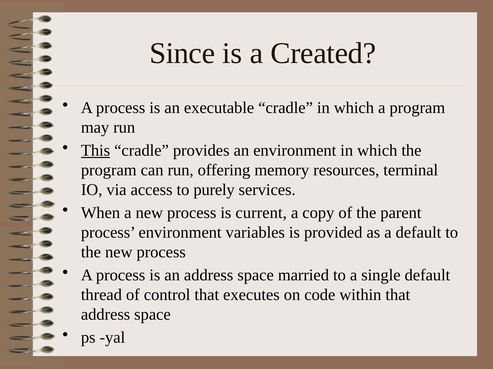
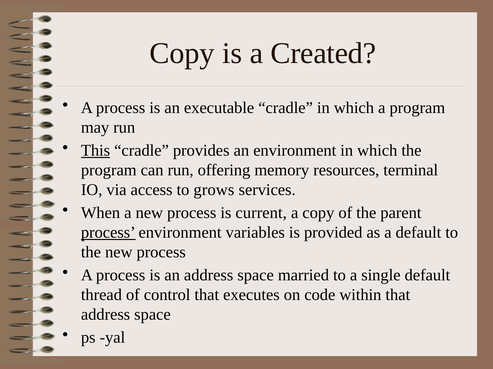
Since at (182, 53): Since -> Copy
purely: purely -> grows
process at (108, 233) underline: none -> present
